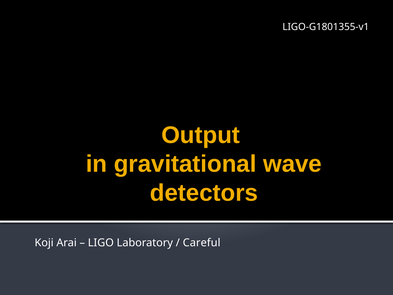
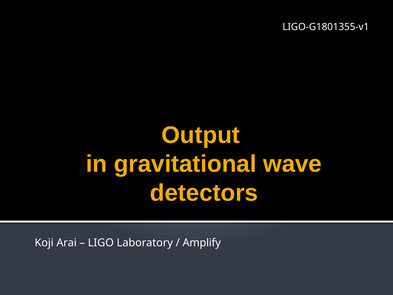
Careful: Careful -> Amplify
